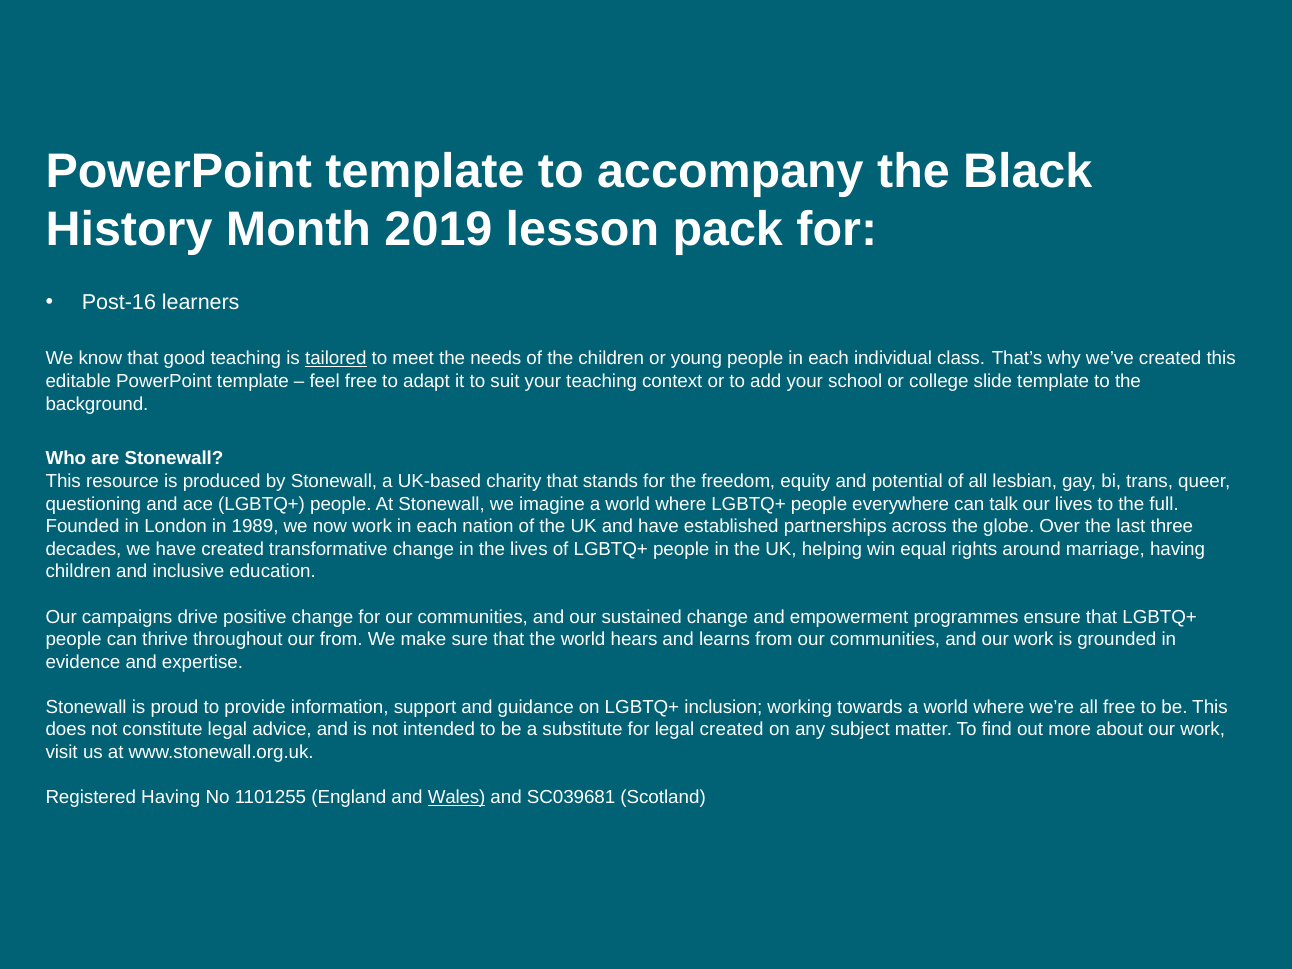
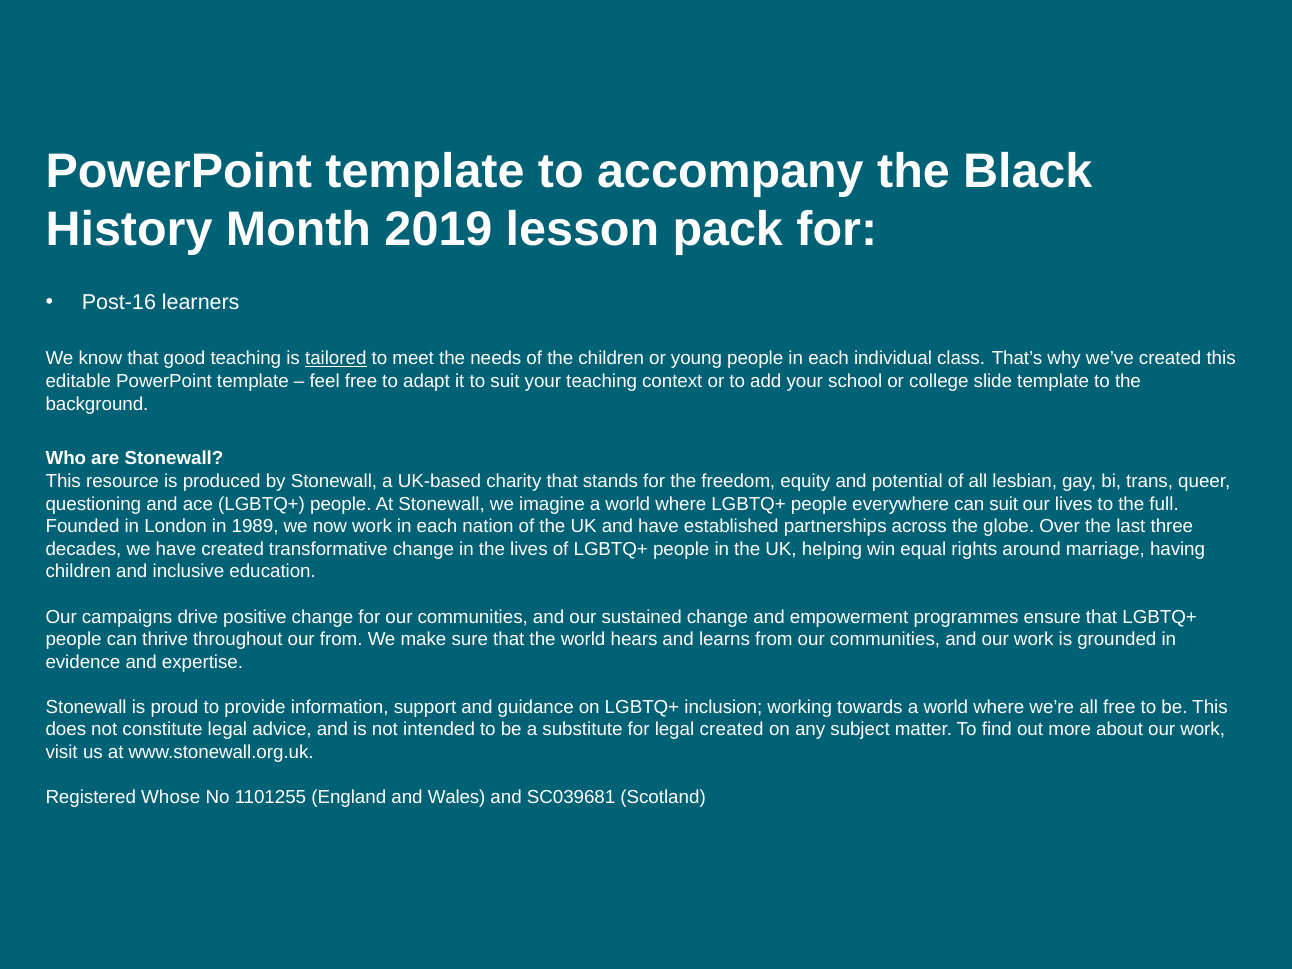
can talk: talk -> suit
Registered Having: Having -> Whose
Wales underline: present -> none
